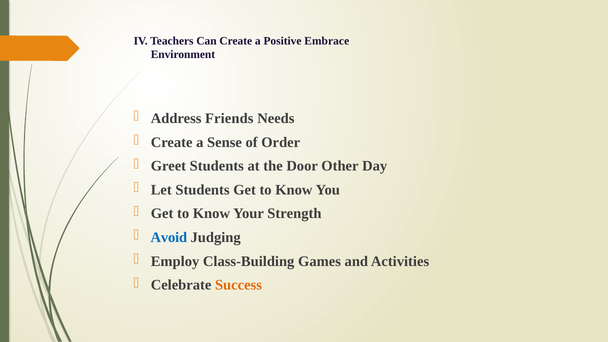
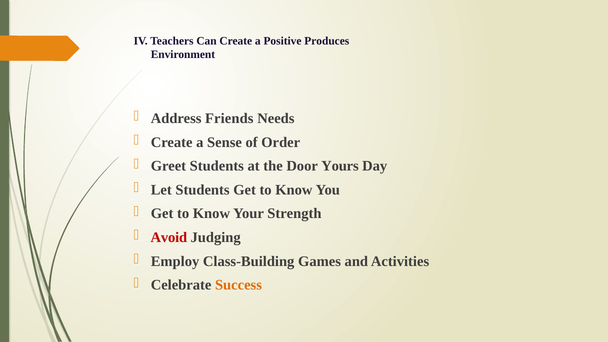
Embrace: Embrace -> Produces
Other: Other -> Yours
Avoid colour: blue -> red
